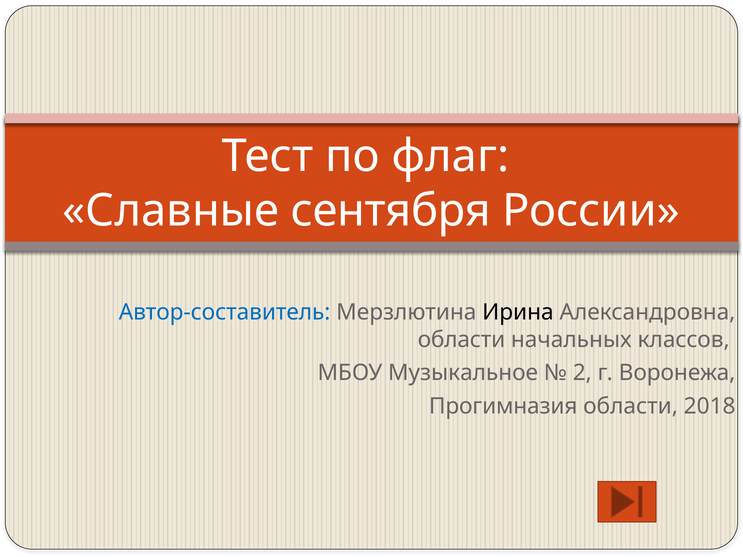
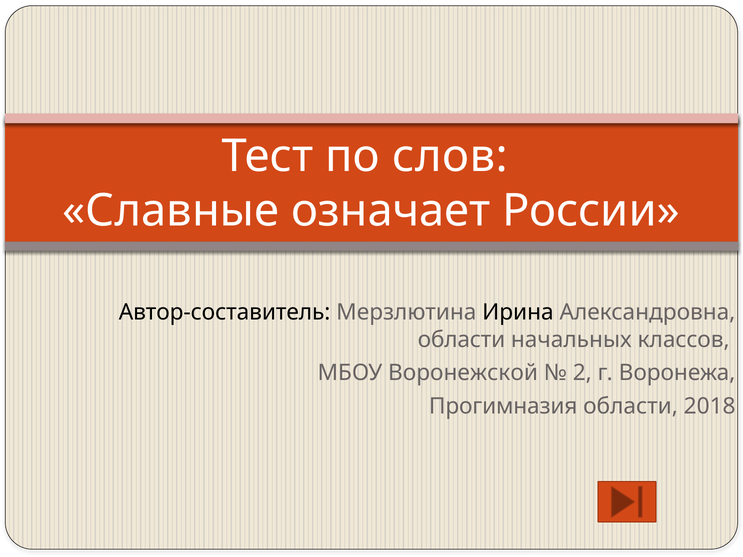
флаг: флаг -> слов
сентября: сентября -> означает
Автор-составитель colour: blue -> black
Музыкальное: Музыкальное -> Воронежской
